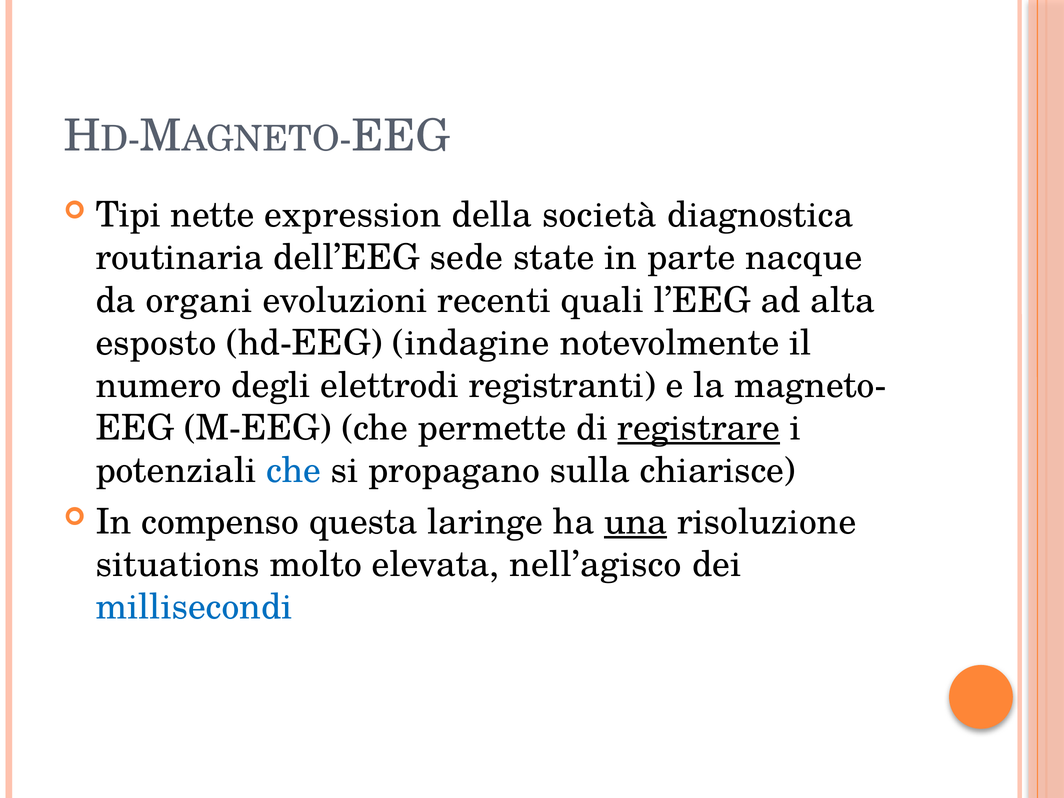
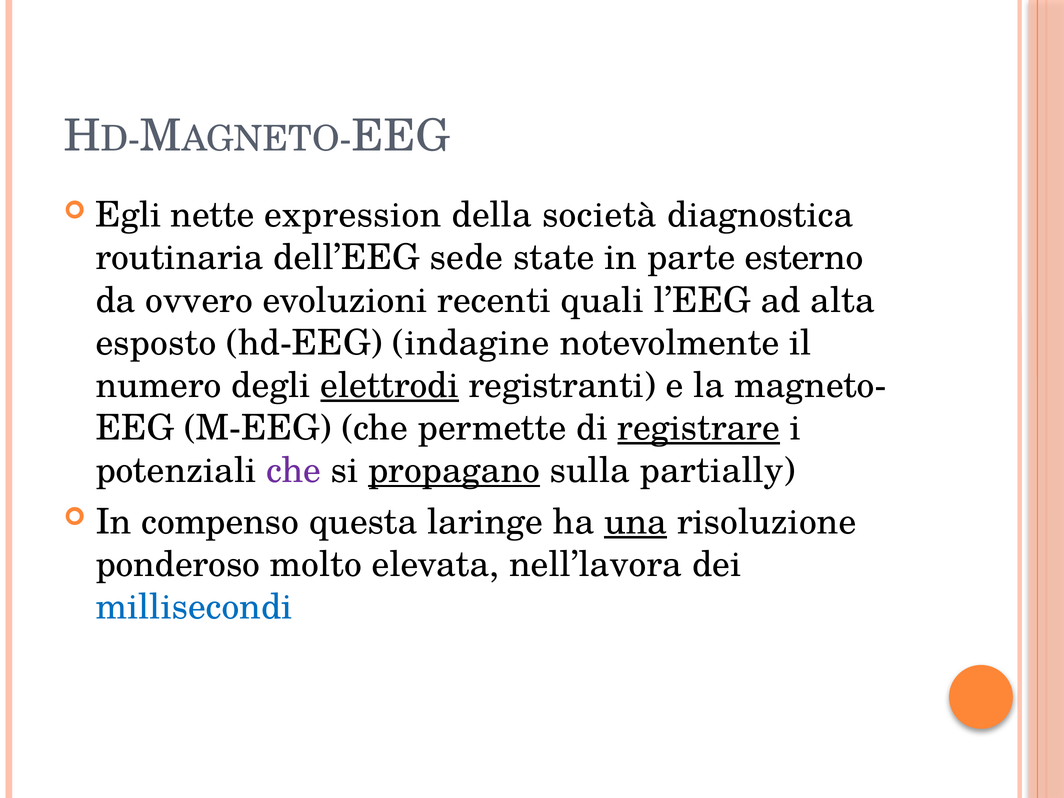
Tipi: Tipi -> Egli
nacque: nacque -> esterno
organi: organi -> ovvero
elettrodi underline: none -> present
che at (294, 471) colour: blue -> purple
propagano underline: none -> present
chiarisce: chiarisce -> partially
situations: situations -> ponderoso
nell’agisco: nell’agisco -> nell’lavora
